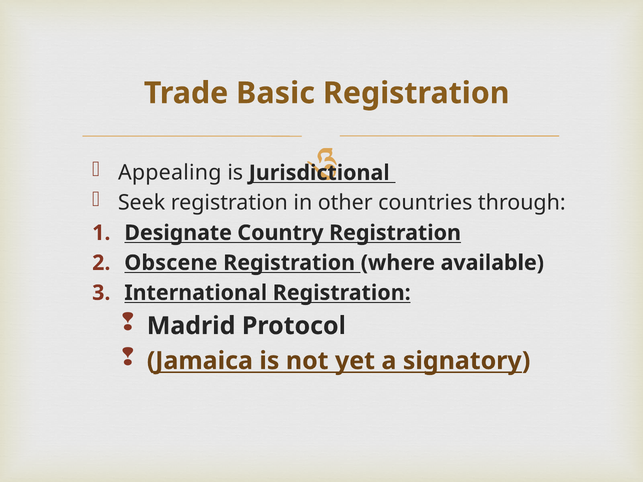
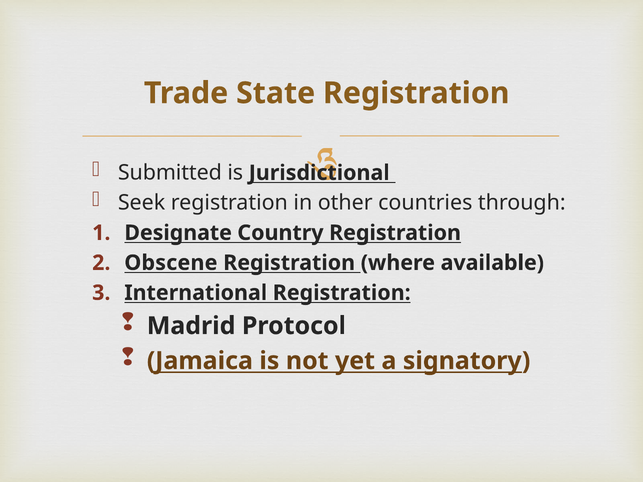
Basic: Basic -> State
Appealing: Appealing -> Submitted
